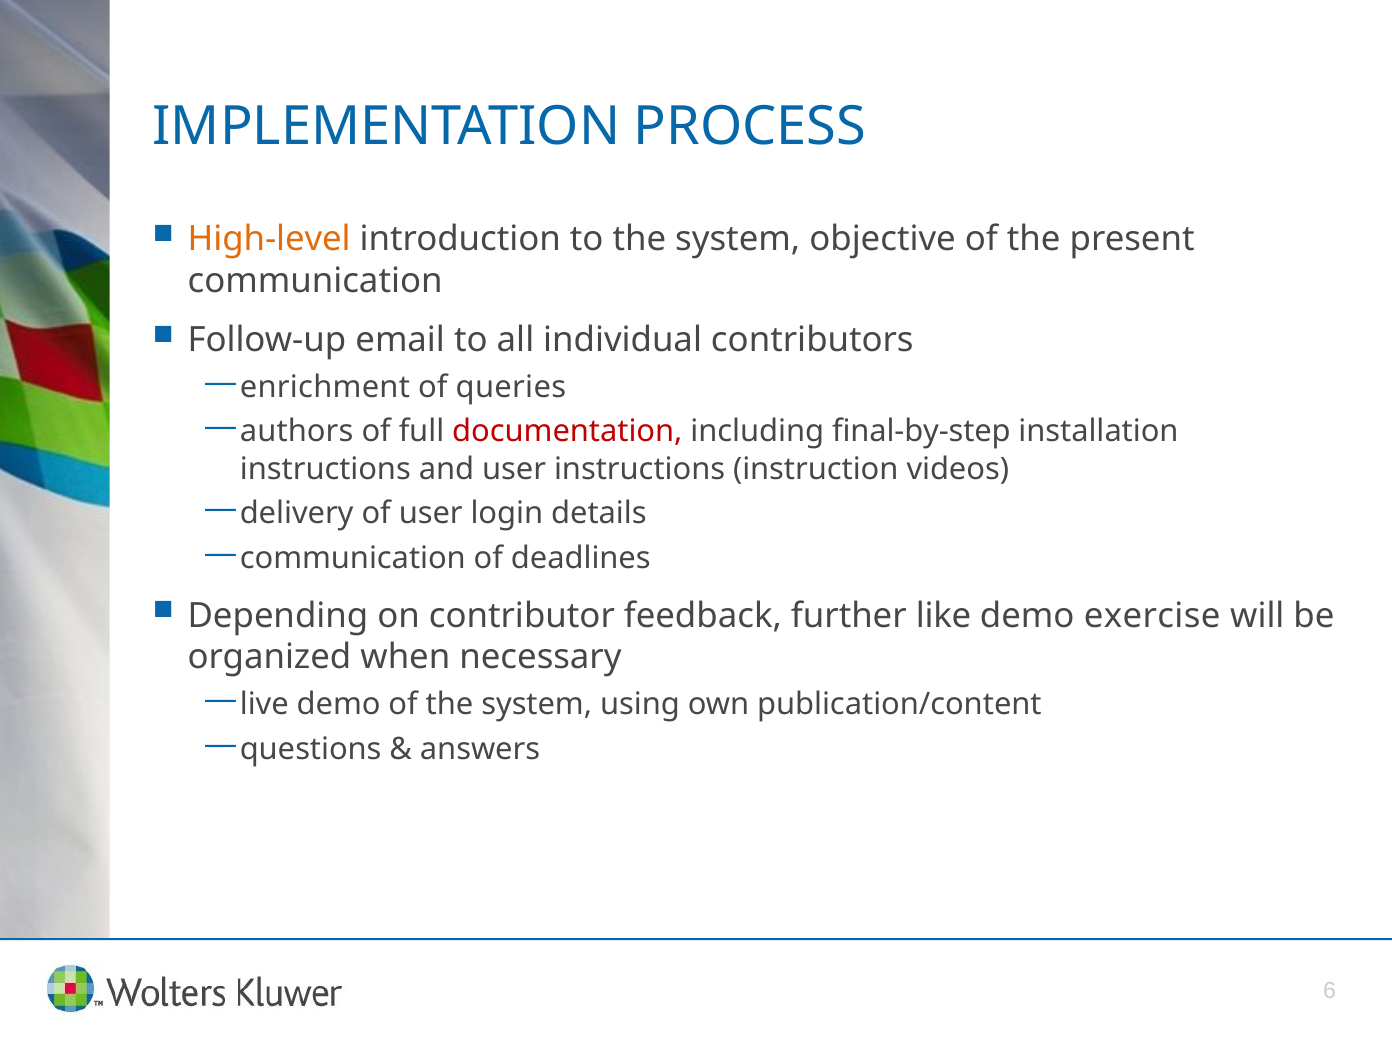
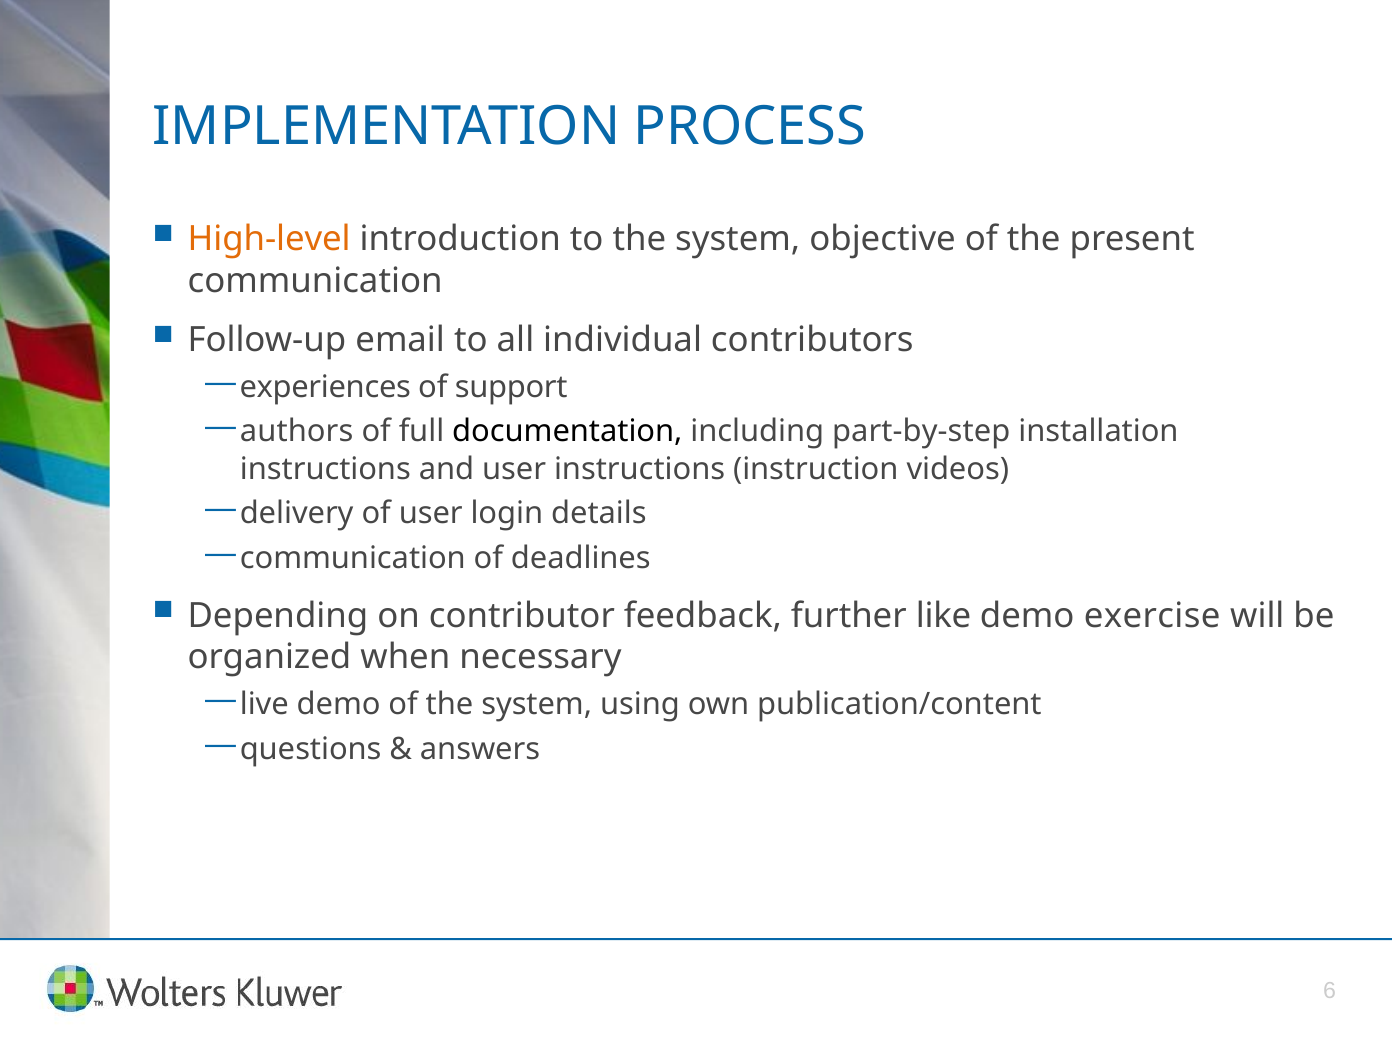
enrichment: enrichment -> experiences
queries: queries -> support
documentation colour: red -> black
final-by-step: final-by-step -> part-by-step
